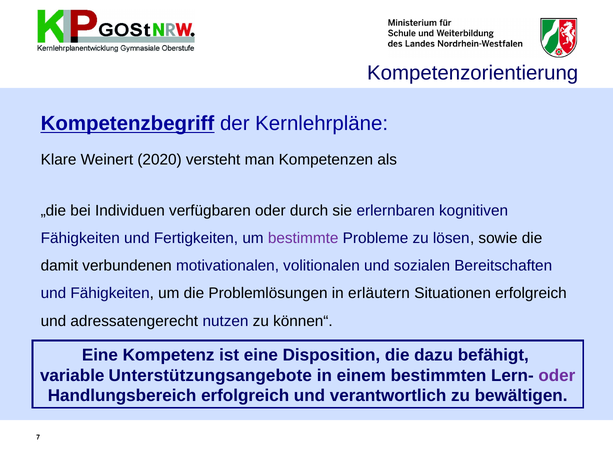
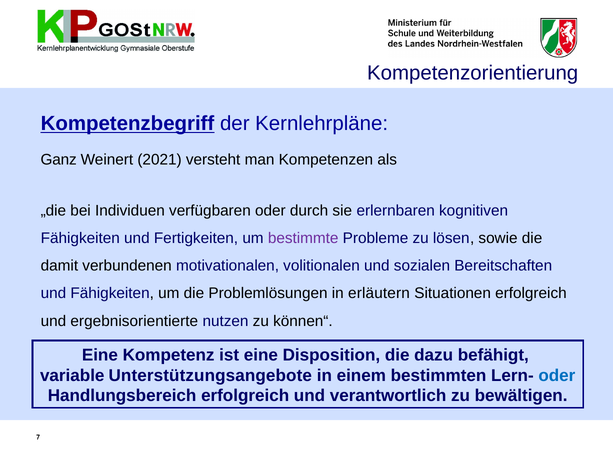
Klare: Klare -> Ganz
2020: 2020 -> 2021
adressatengerecht: adressatengerecht -> ergebnisorientierte
oder at (557, 375) colour: purple -> blue
